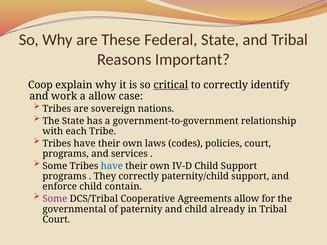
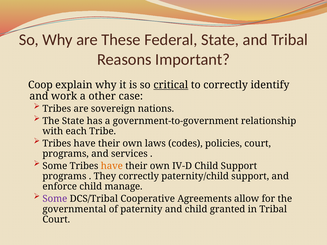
a allow: allow -> other
have at (112, 166) colour: blue -> orange
contain: contain -> manage
already: already -> granted
